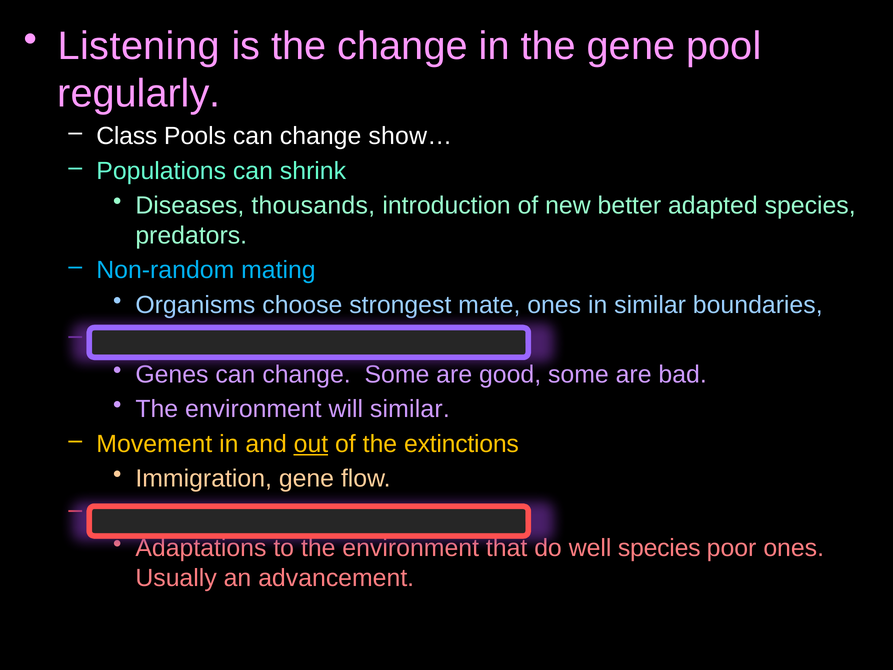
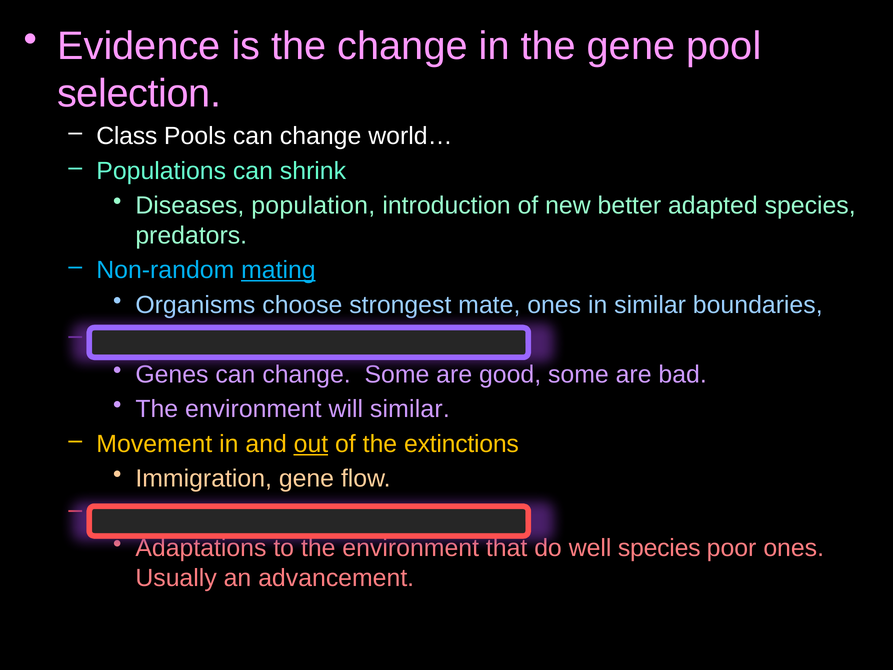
Listening: Listening -> Evidence
regularly at (139, 94): regularly -> selection
show…: show… -> world…
thousands: thousands -> population
mating underline: none -> present
